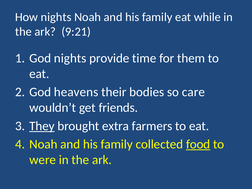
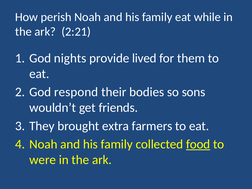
How nights: nights -> perish
9:21: 9:21 -> 2:21
time: time -> lived
heavens: heavens -> respond
care: care -> sons
They underline: present -> none
